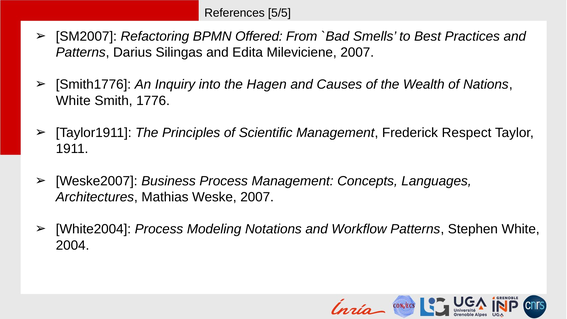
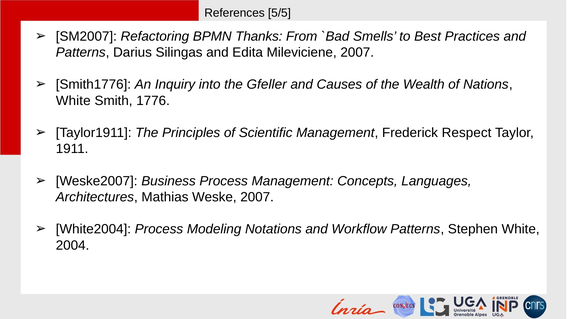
Offered: Offered -> Thanks
Hagen: Hagen -> Gfeller
